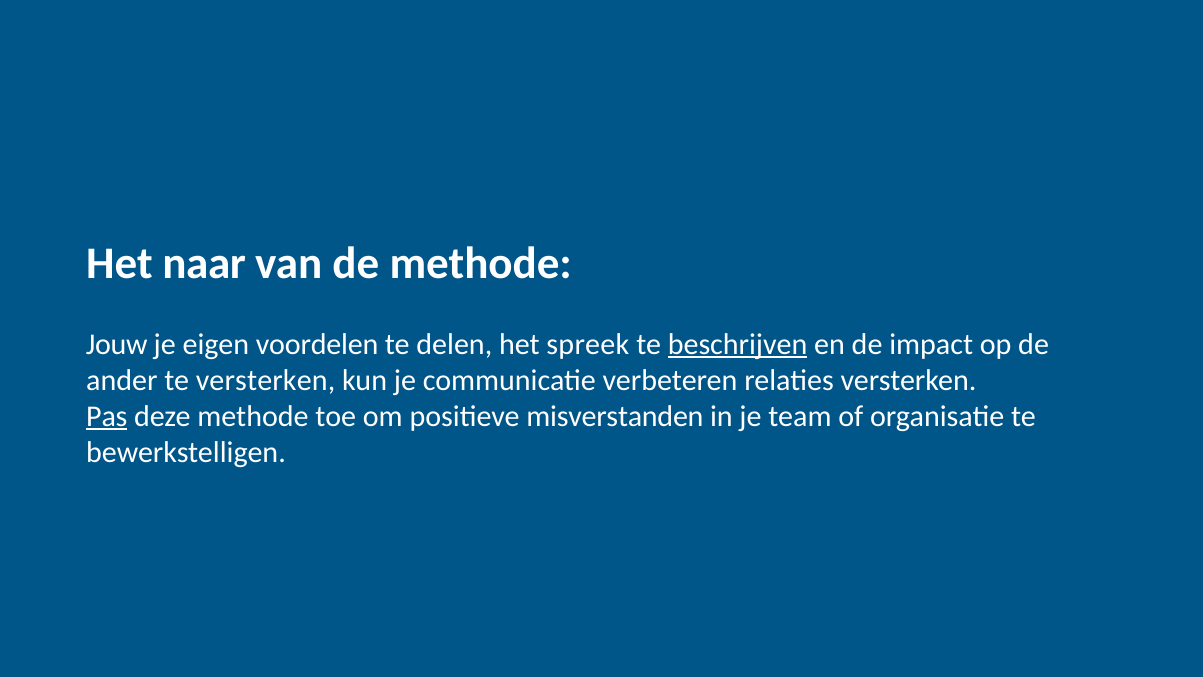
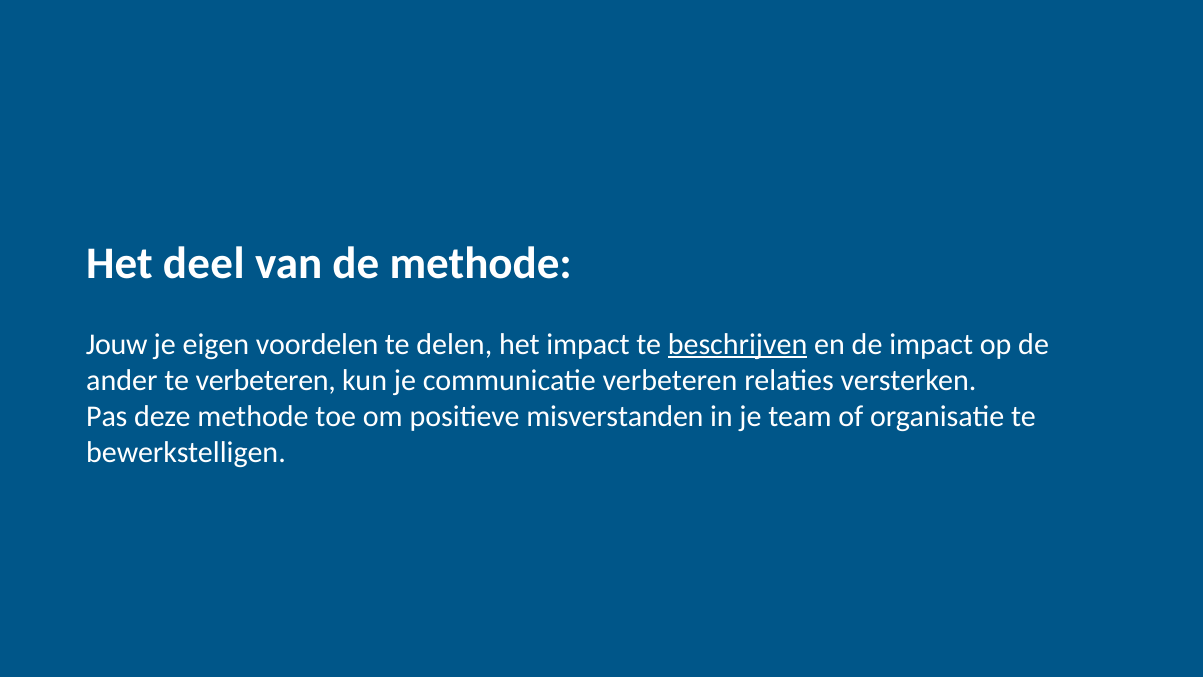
naar: naar -> deel
het spreek: spreek -> impact
te versterken: versterken -> verbeteren
Pas underline: present -> none
